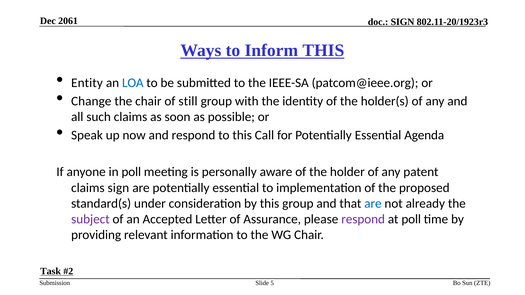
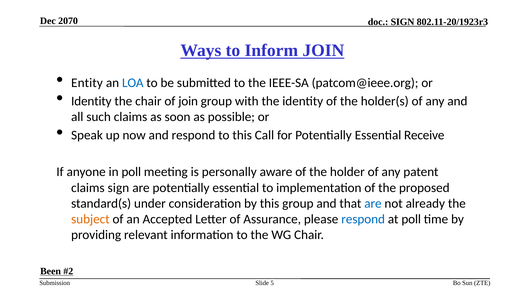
2061: 2061 -> 2070
Inform THIS: THIS -> JOIN
Change at (91, 101): Change -> Identity
of still: still -> join
Agenda: Agenda -> Receive
subject colour: purple -> orange
respond at (363, 219) colour: purple -> blue
Task: Task -> Been
